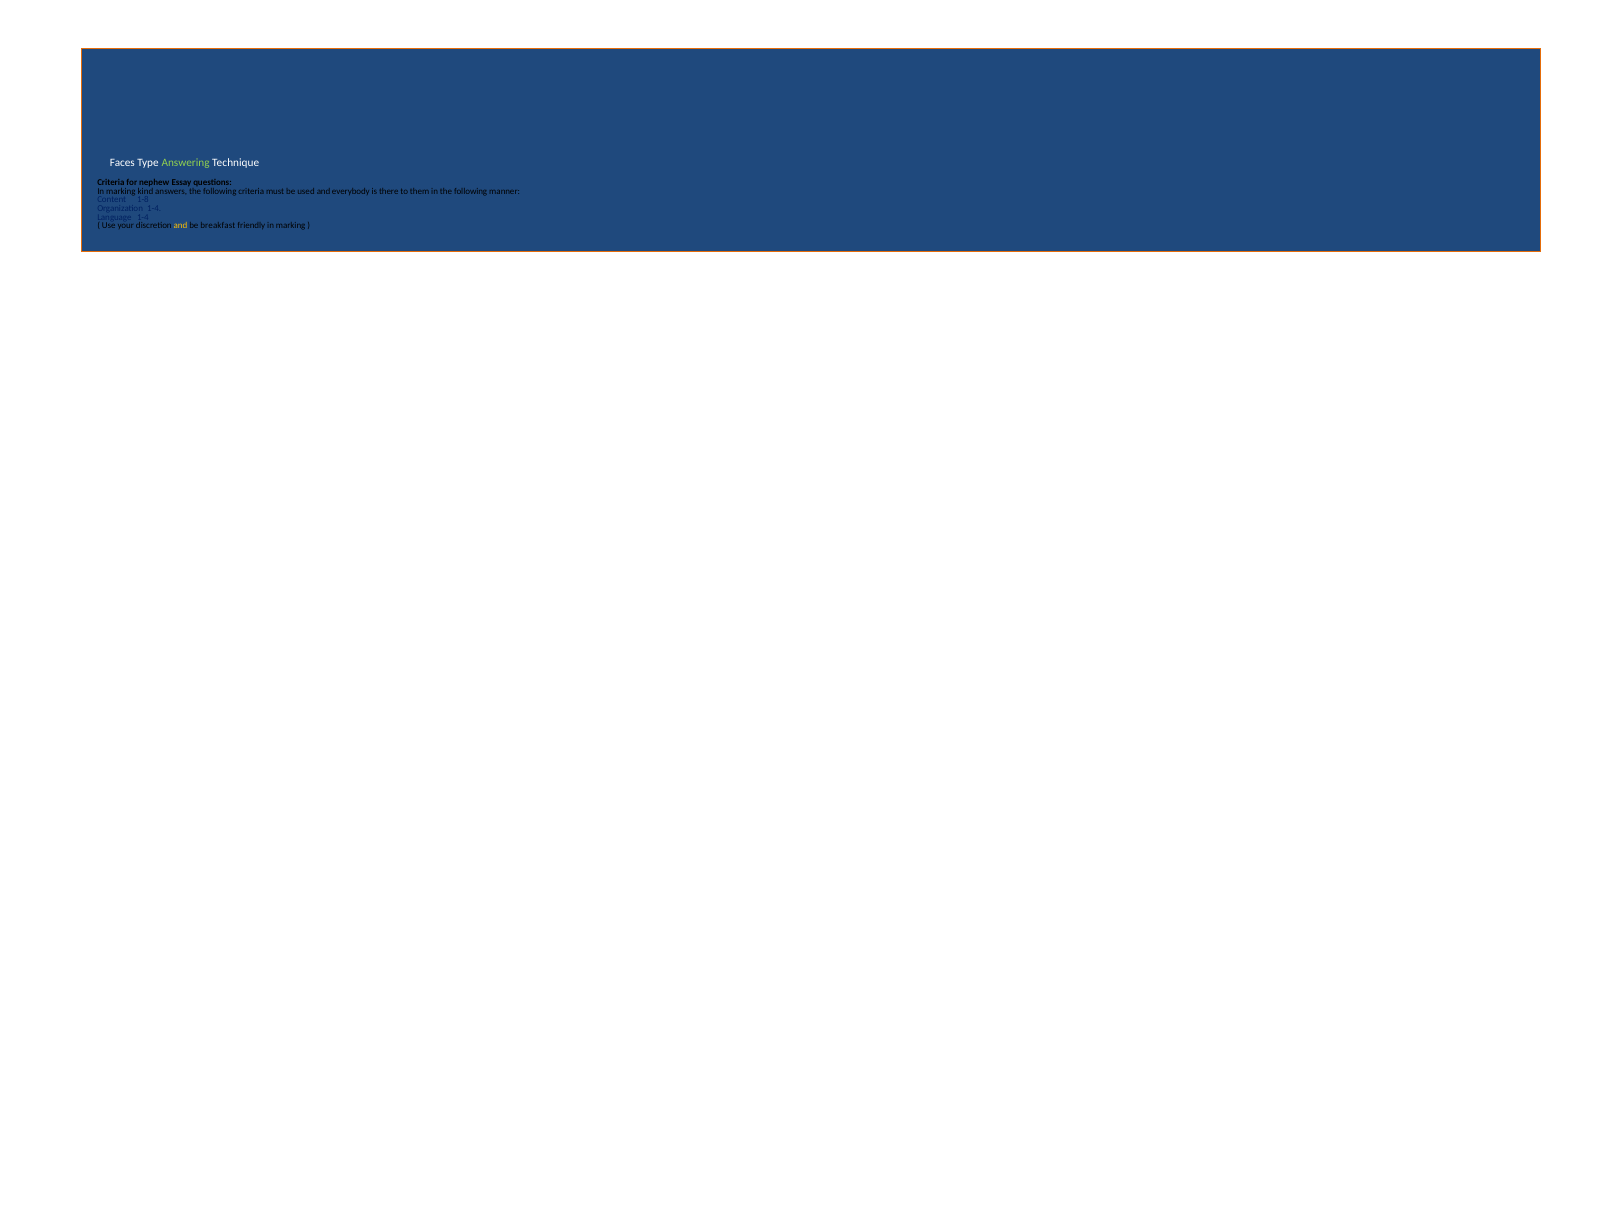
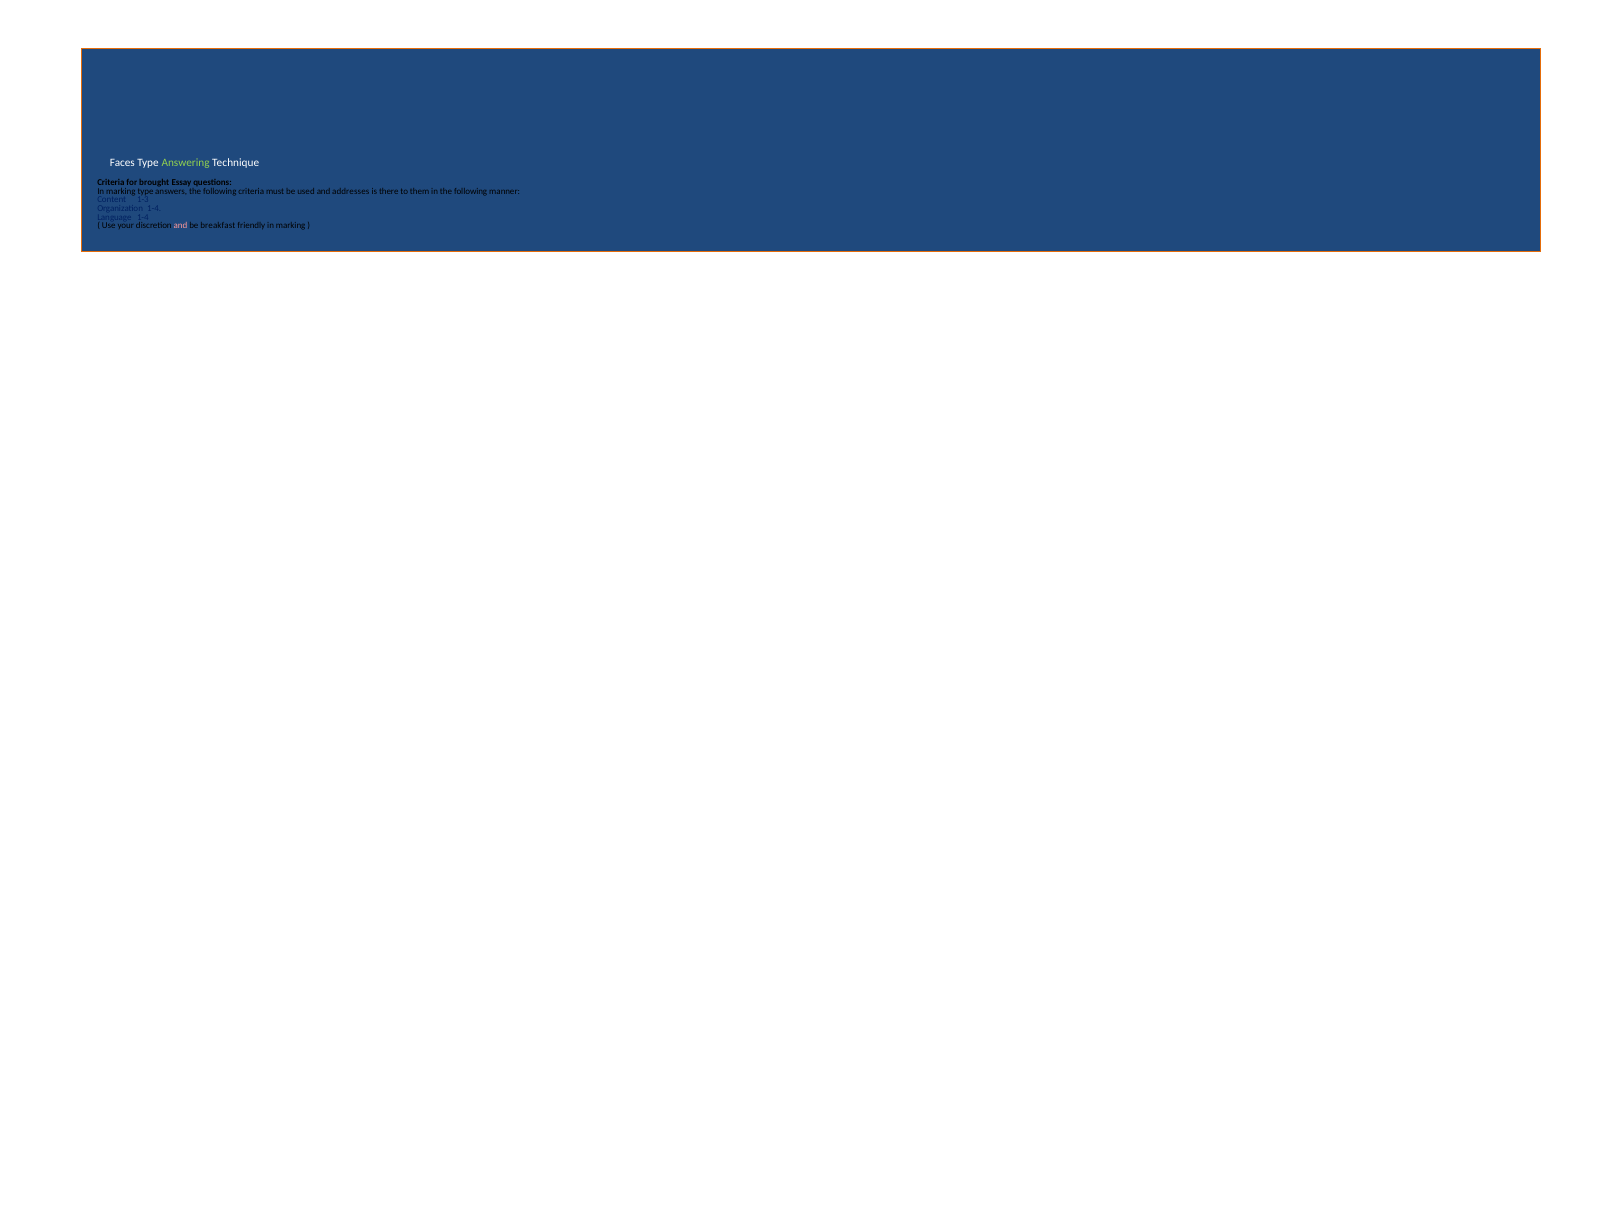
nephew: nephew -> brought
marking kind: kind -> type
everybody: everybody -> addresses
1-8: 1-8 -> 1-3
and at (181, 226) colour: yellow -> pink
